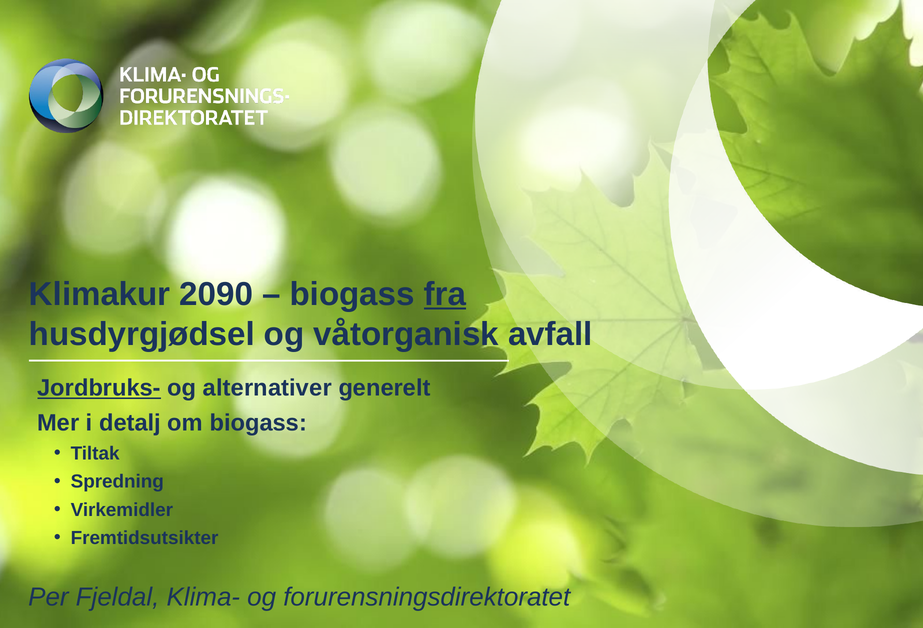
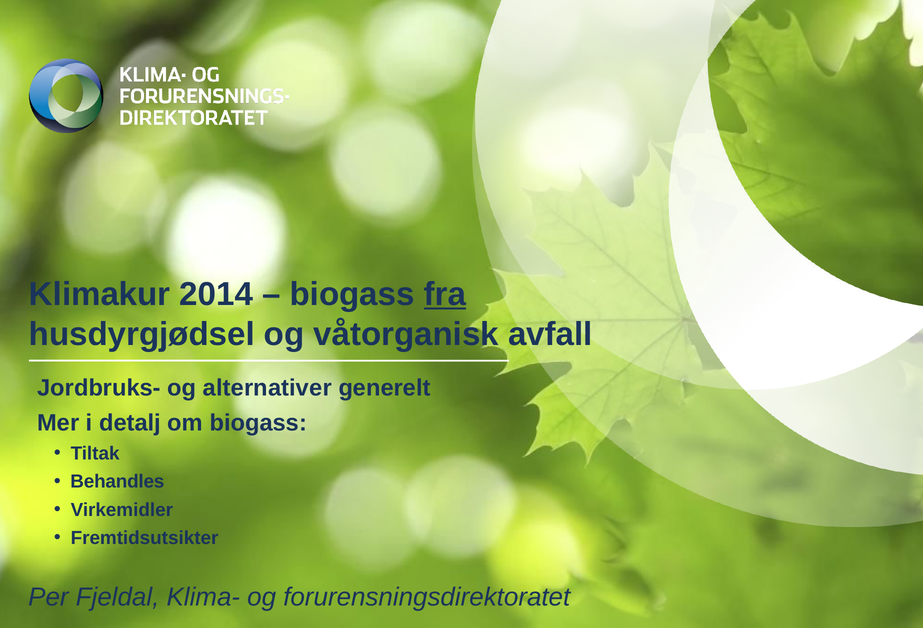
2090: 2090 -> 2014
Jordbruks- underline: present -> none
Spredning: Spredning -> Behandles
